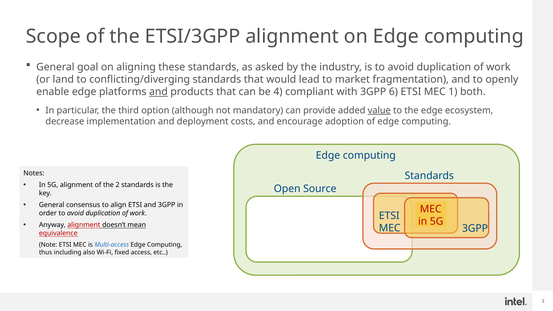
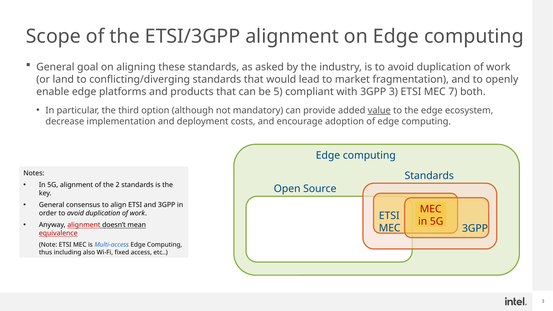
and at (158, 92) underline: present -> none
4: 4 -> 5
3GPP 6: 6 -> 3
1: 1 -> 7
